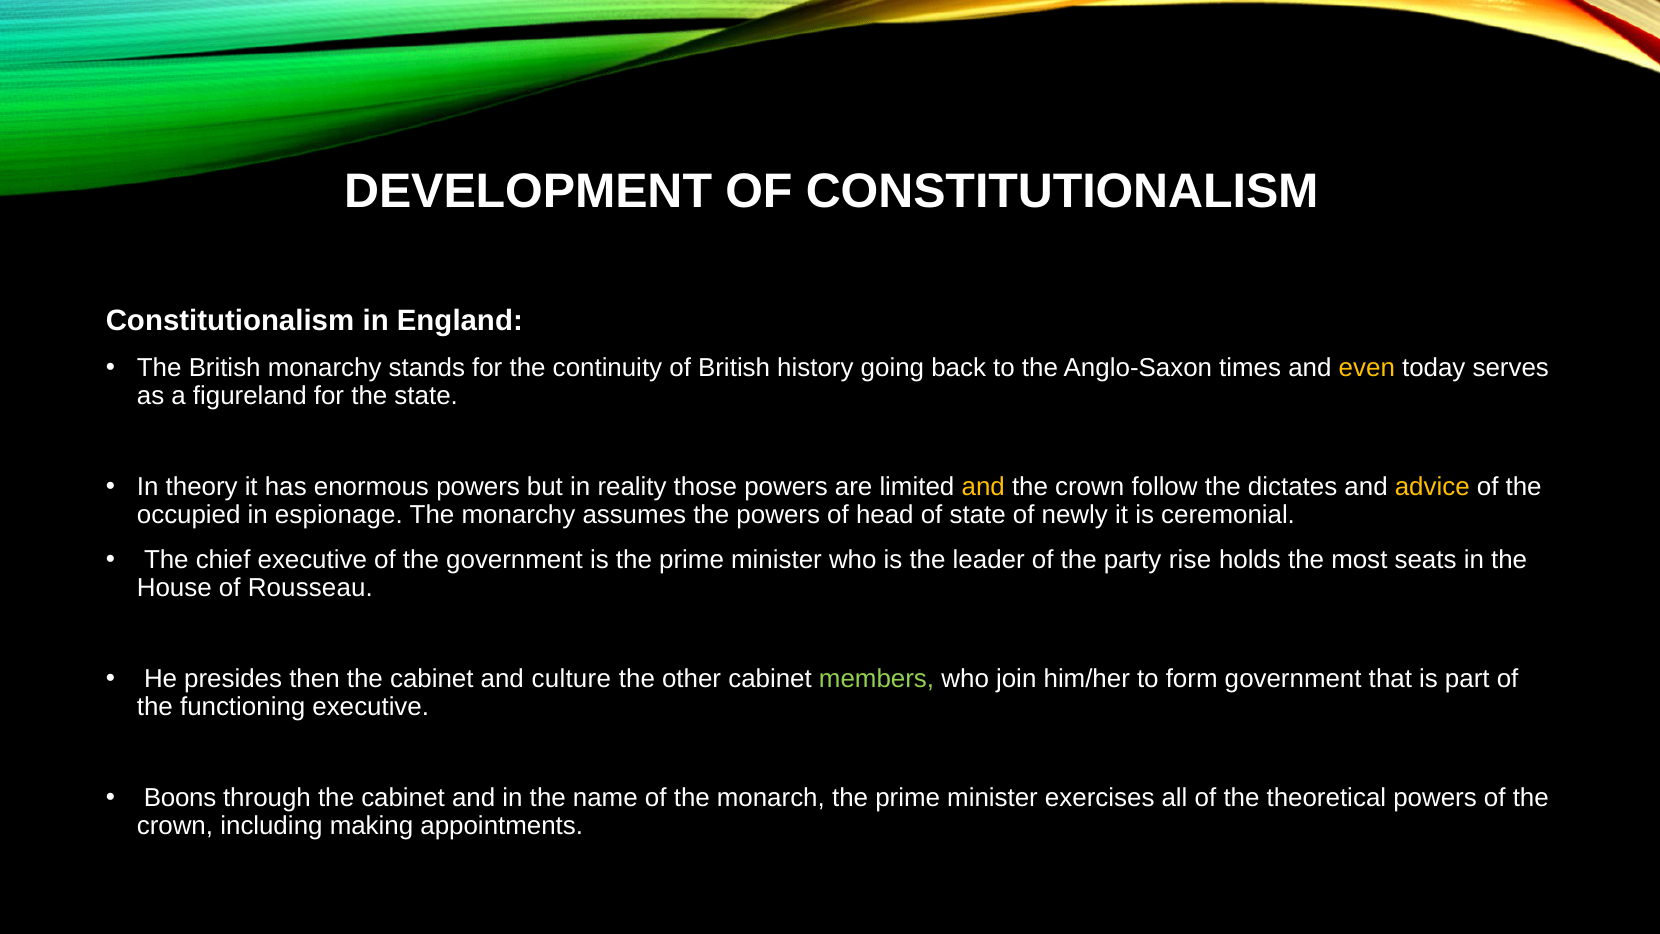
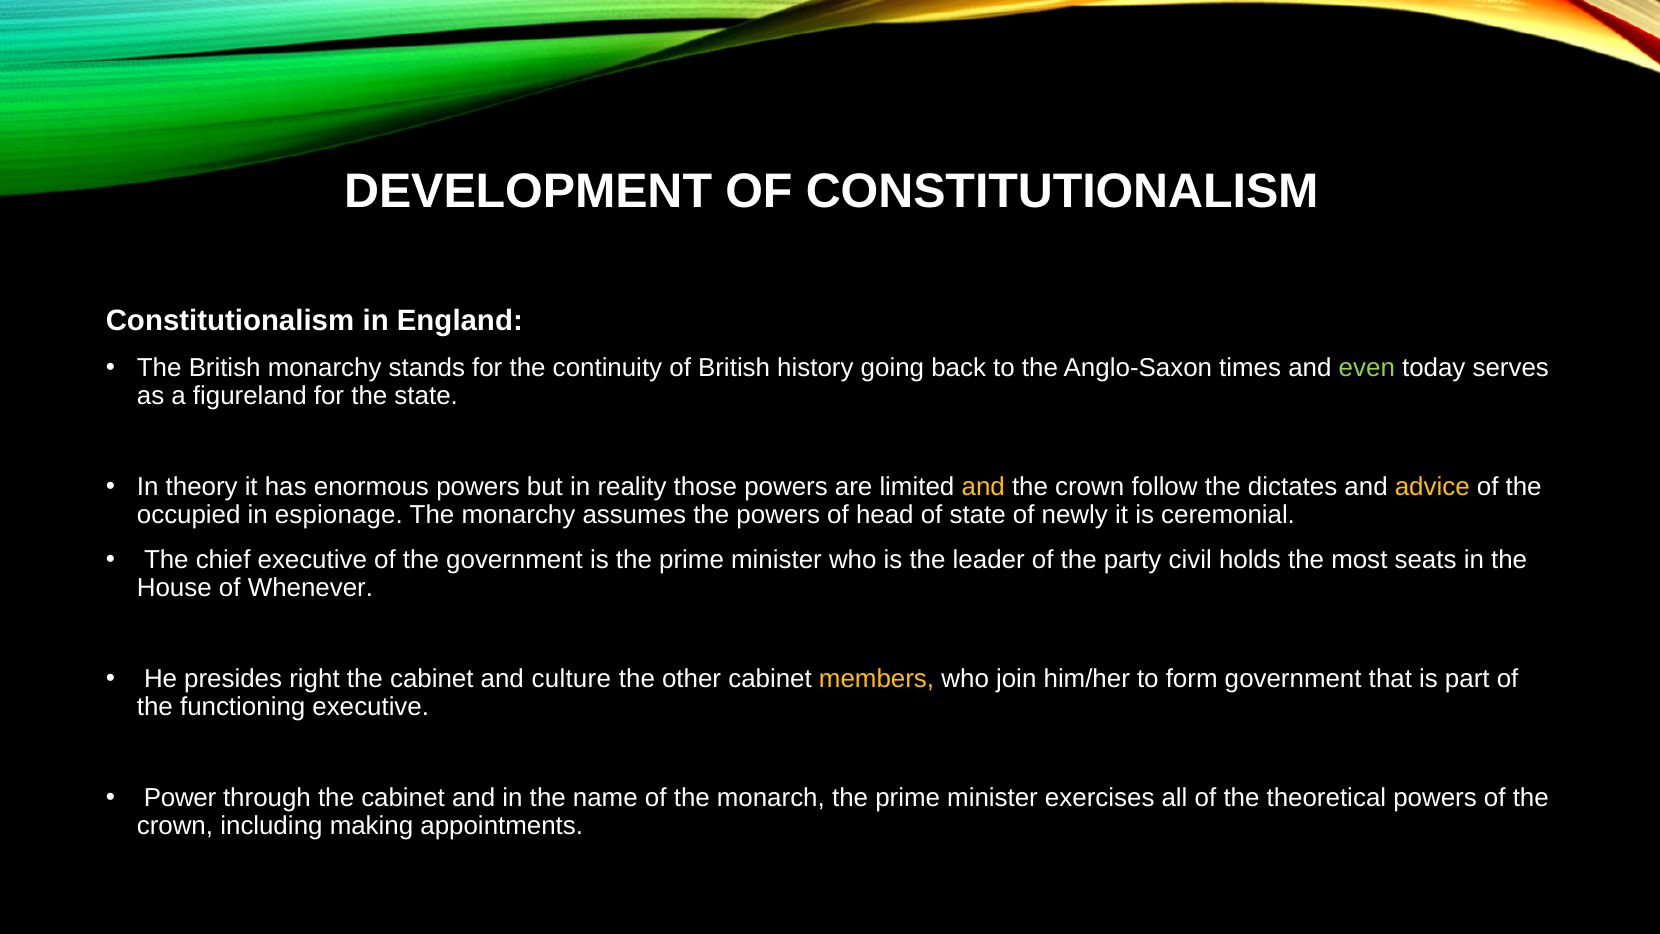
even colour: yellow -> light green
rise: rise -> civil
Rousseau: Rousseau -> Whenever
then: then -> right
members colour: light green -> yellow
Boons: Boons -> Power
